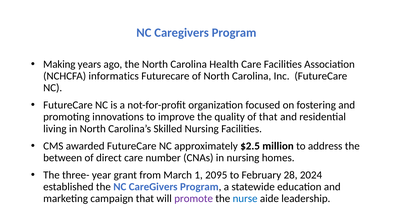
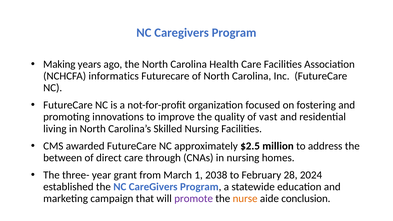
of that: that -> vast
number: number -> through
2095: 2095 -> 2038
nurse colour: blue -> orange
leadership: leadership -> conclusion
